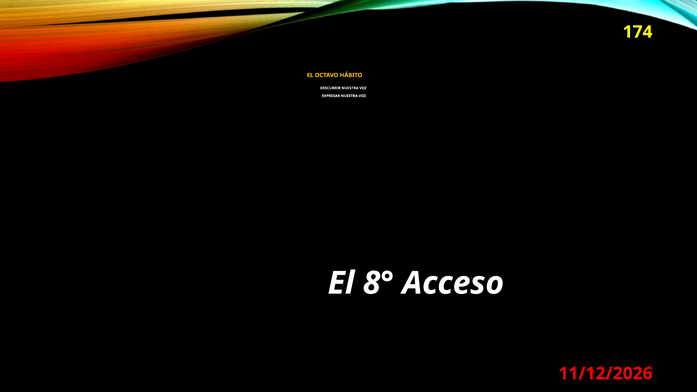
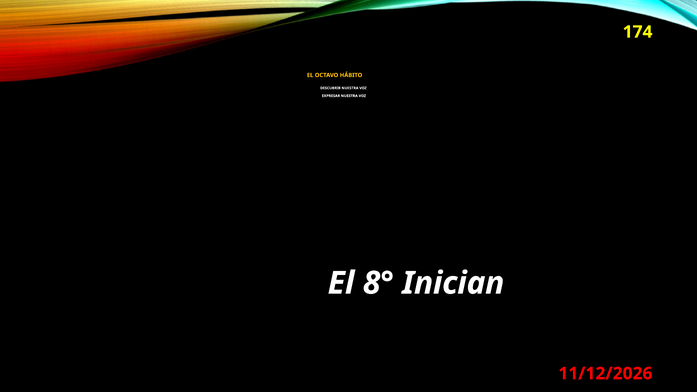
Acceso: Acceso -> Inician
